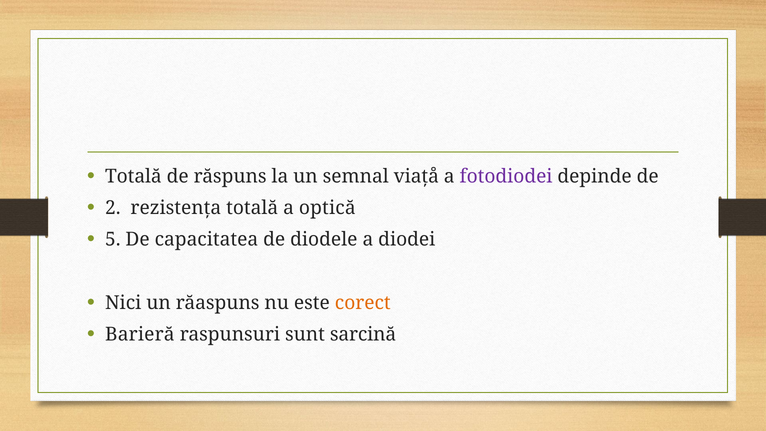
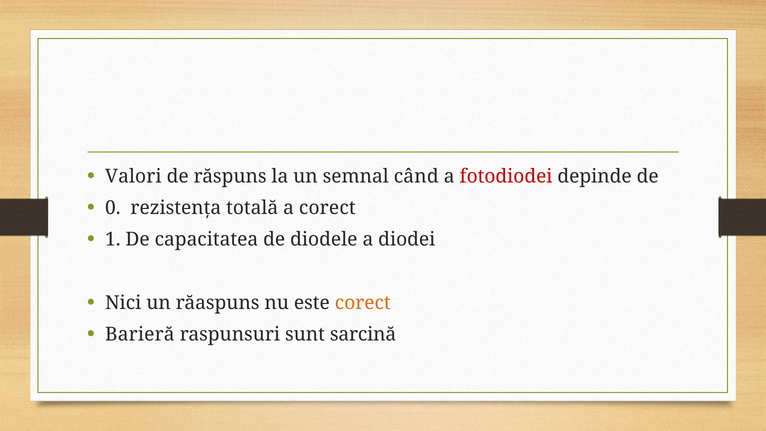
Totală at (133, 176): Totală -> Valori
viațå: viațå -> când
fotodiodei colour: purple -> red
2: 2 -> 0
a optică: optică -> corect
5: 5 -> 1
